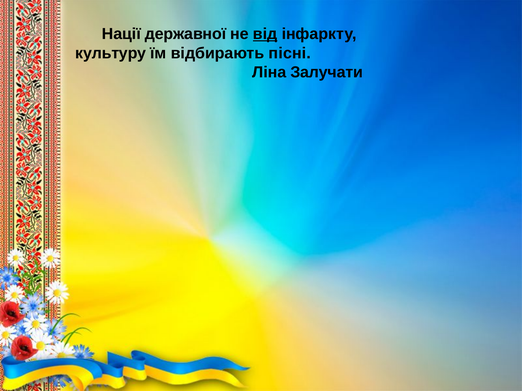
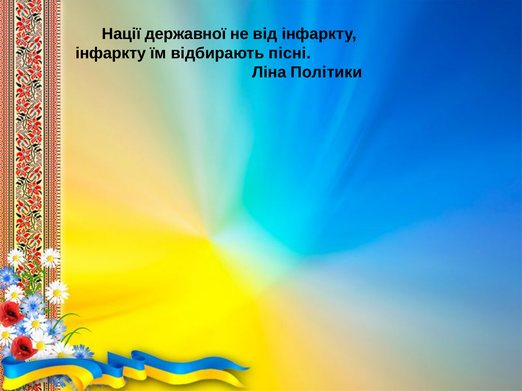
від underline: present -> none
культуру at (111, 53): культуру -> інфаркту
Залучати: Залучати -> Політики
